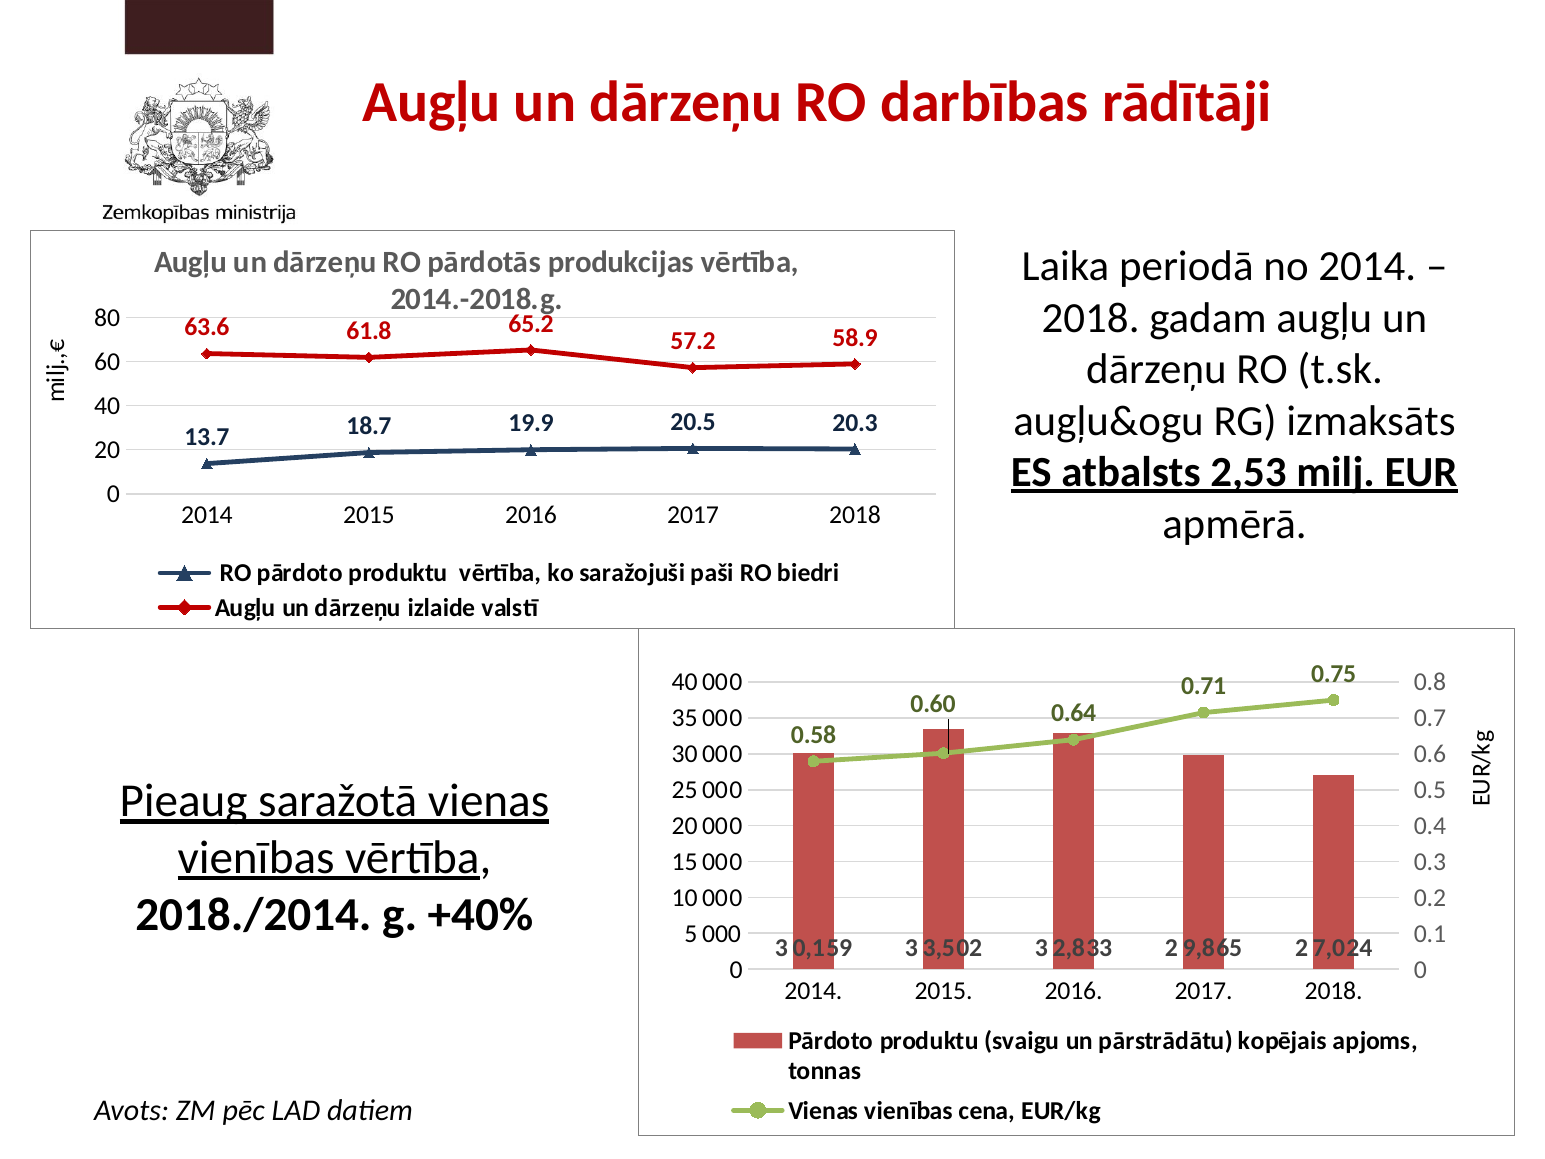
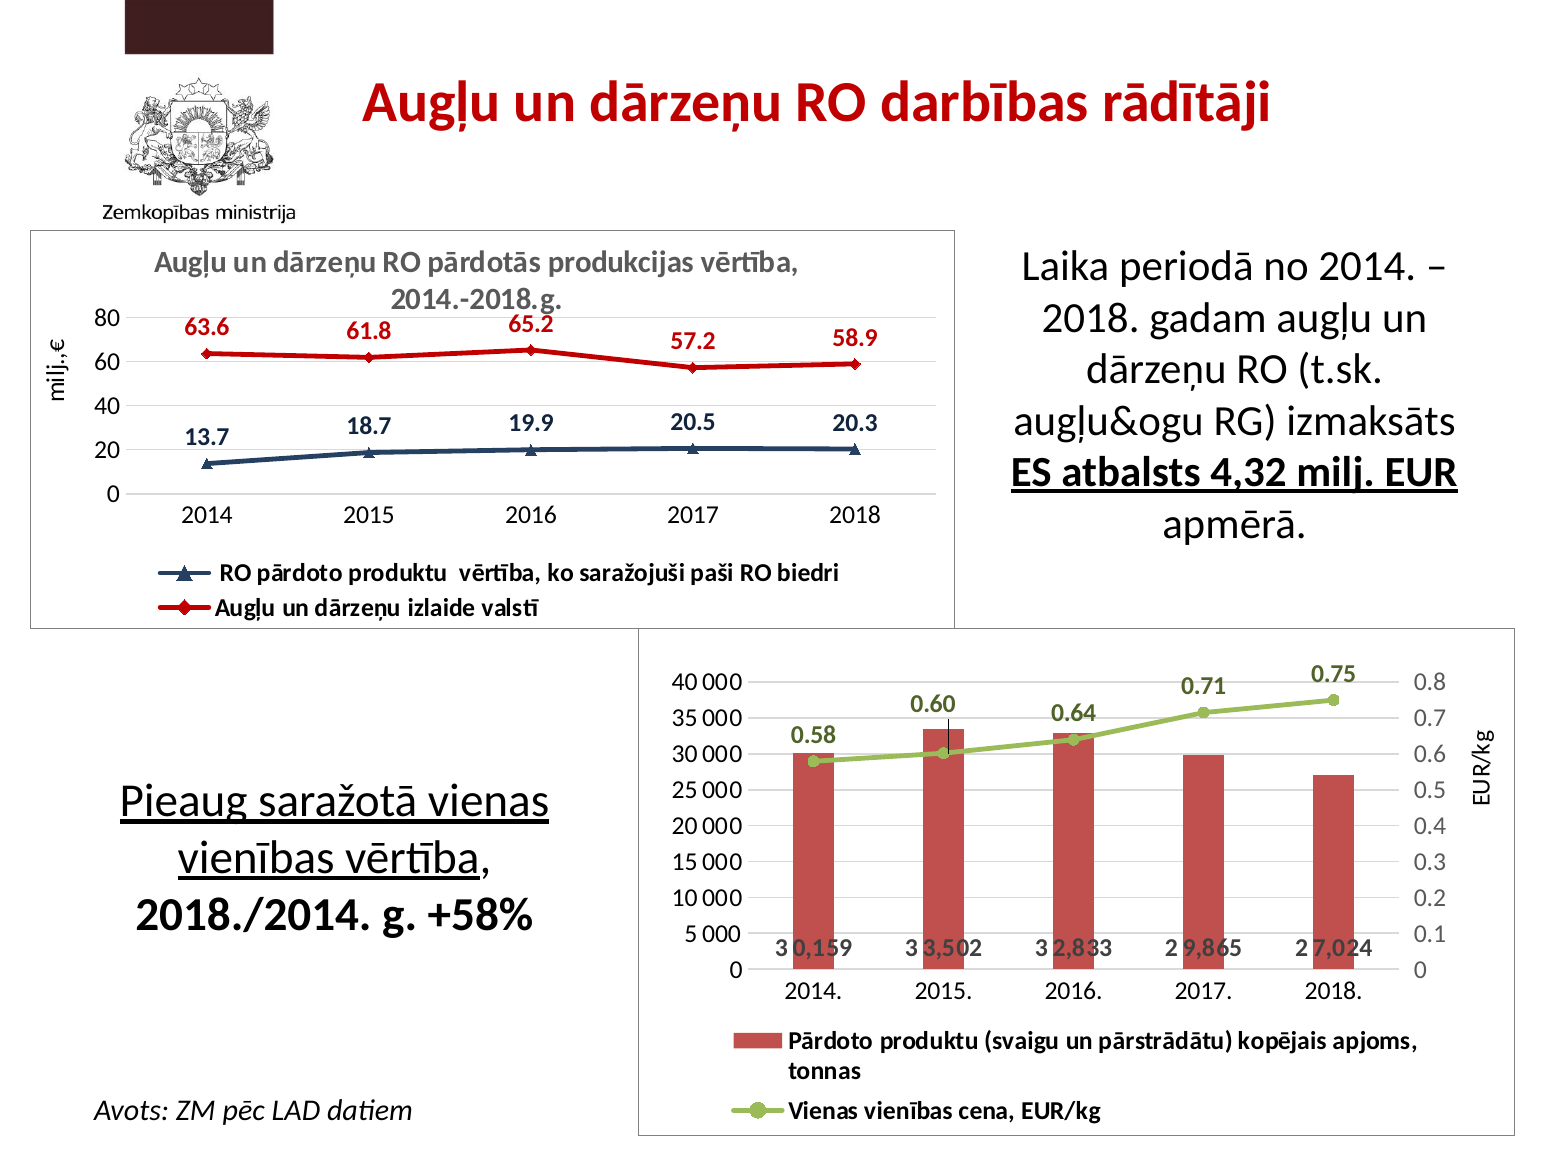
2,53: 2,53 -> 4,32
+40%: +40% -> +58%
